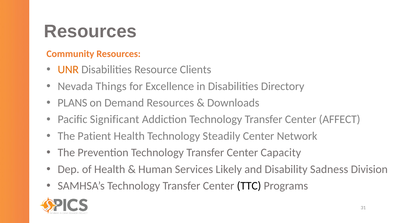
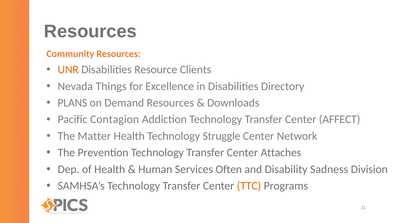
Significant: Significant -> Contagion
Patient: Patient -> Matter
Steadily: Steadily -> Struggle
Capacity: Capacity -> Attaches
Likely: Likely -> Often
TTC colour: black -> orange
